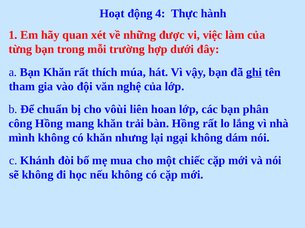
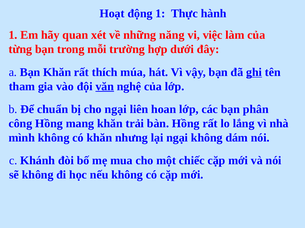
động 4: 4 -> 1
được: được -> năng
văn underline: none -> present
cho vôùi: vôùi -> ngại
